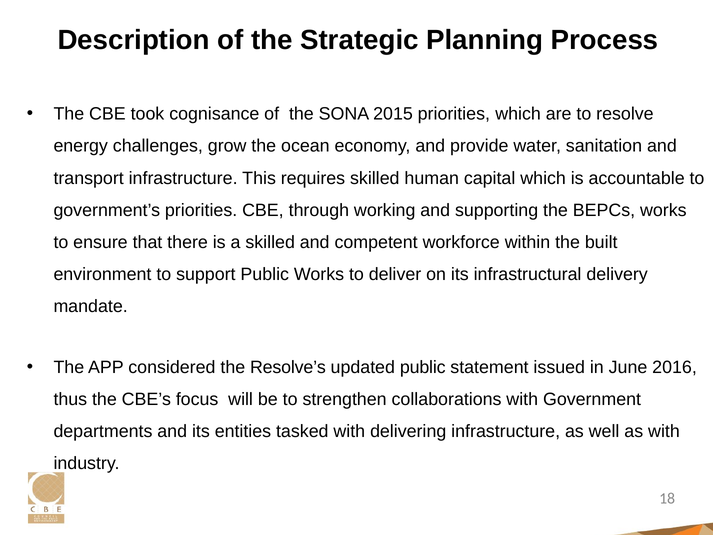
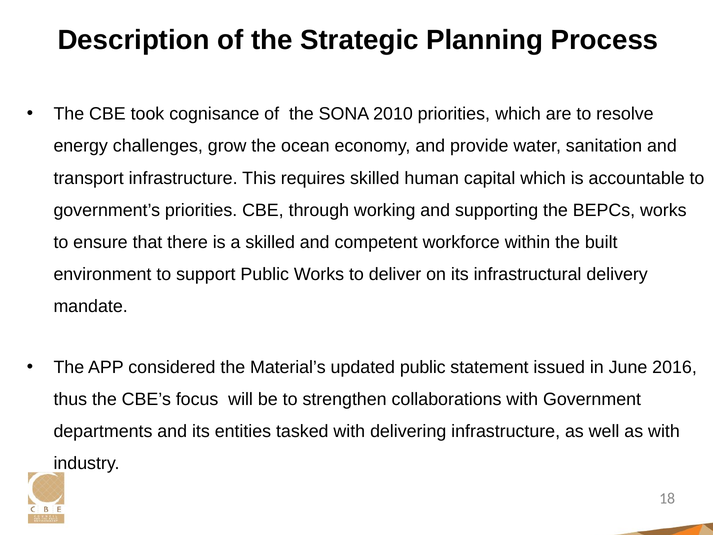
2015: 2015 -> 2010
Resolve’s: Resolve’s -> Material’s
